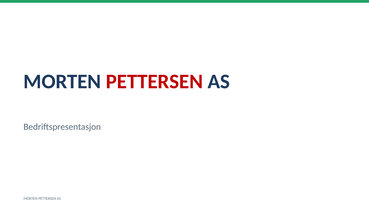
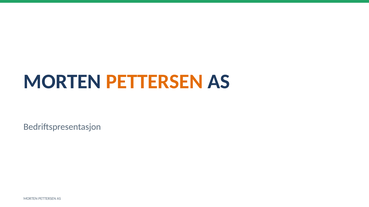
PETTERSEN at (154, 82) colour: red -> orange
